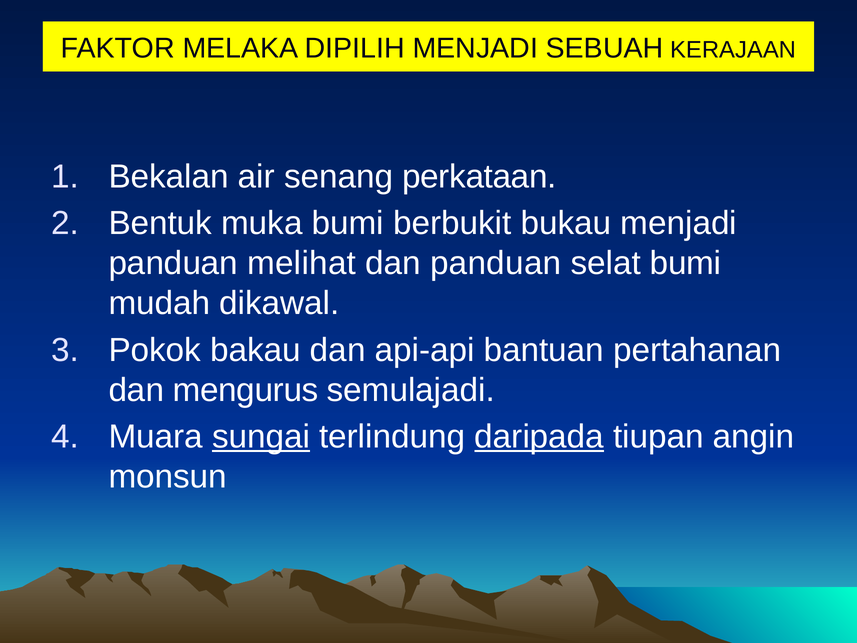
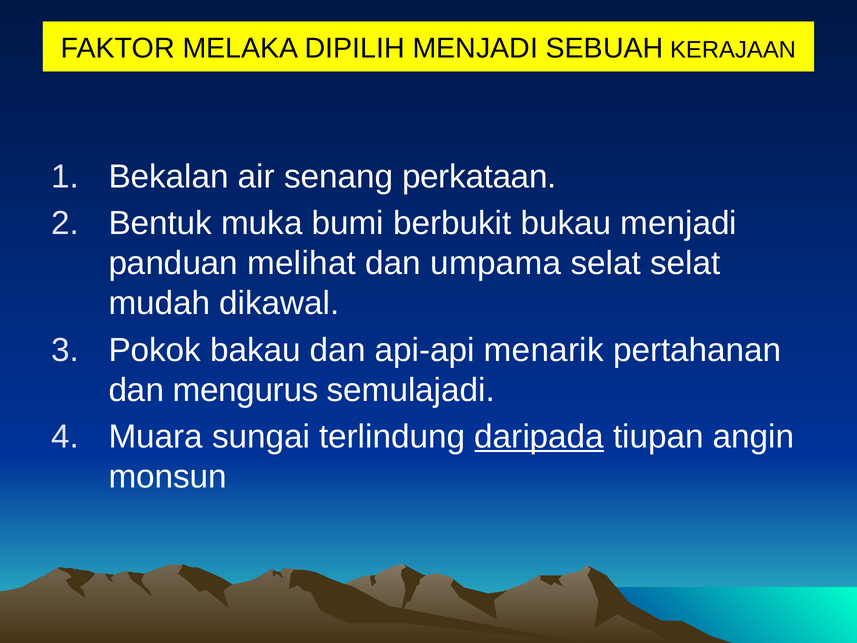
dan panduan: panduan -> umpama
selat bumi: bumi -> selat
bantuan: bantuan -> menarik
sungai underline: present -> none
